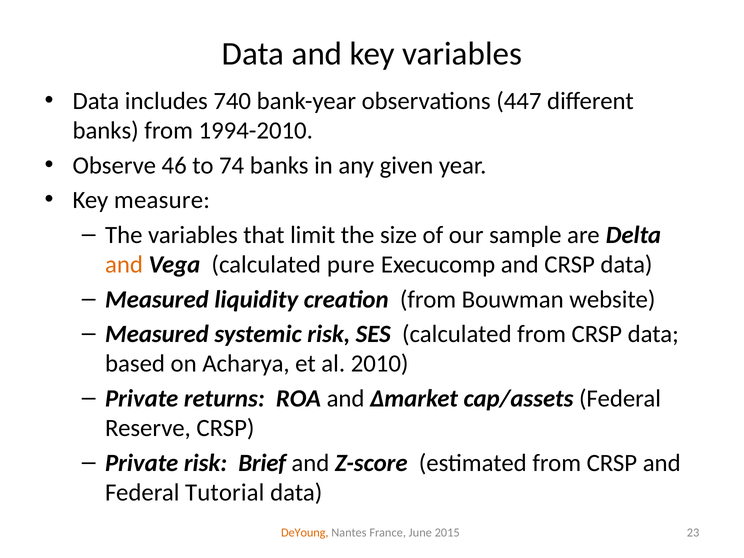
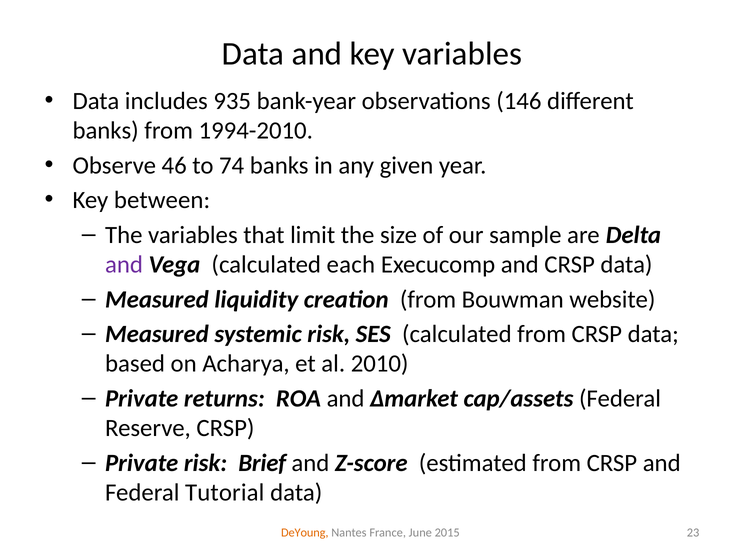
740: 740 -> 935
447: 447 -> 146
measure: measure -> between
and at (124, 265) colour: orange -> purple
pure: pure -> each
